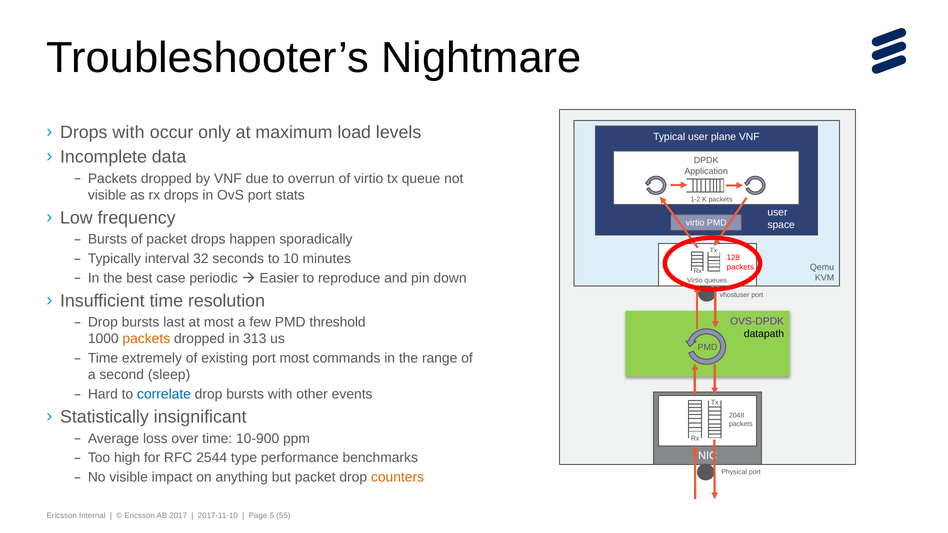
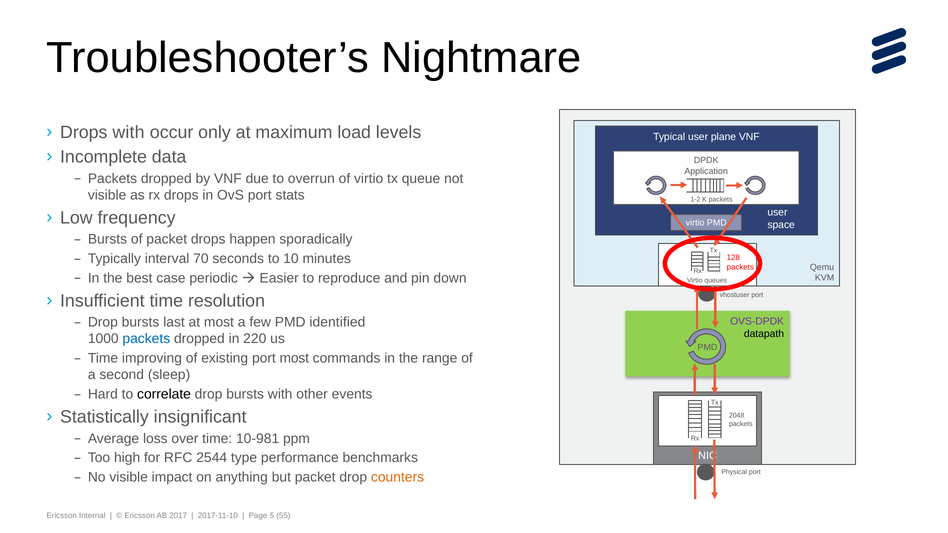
32: 32 -> 70
threshold: threshold -> identified
packets at (146, 339) colour: orange -> blue
313: 313 -> 220
extremely: extremely -> improving
correlate colour: blue -> black
10-900: 10-900 -> 10-981
